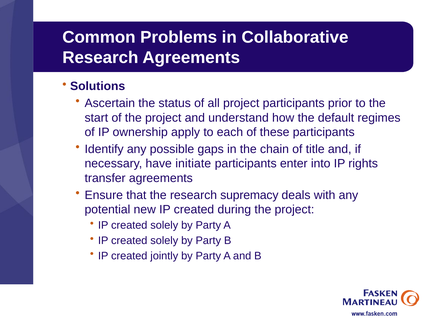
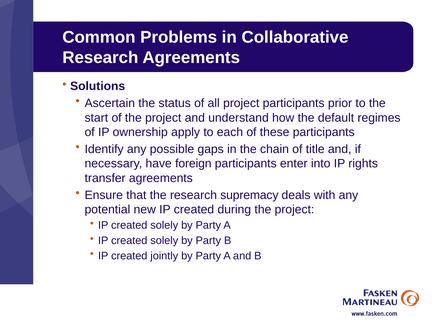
initiate: initiate -> foreign
